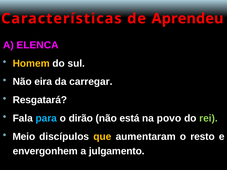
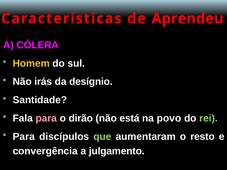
ELENCA: ELENCA -> CÓLERA
eira: eira -> irás
carregar: carregar -> desígnio
Resgatará: Resgatará -> Santidade
para at (46, 118) colour: light blue -> pink
Meio at (24, 137): Meio -> Para
que colour: yellow -> light green
envergonhem: envergonhem -> convergência
